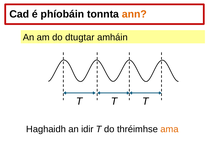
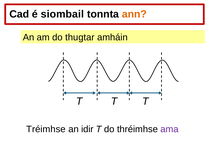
phíobáin: phíobáin -> siombail
dtugtar: dtugtar -> thugtar
Haghaidh: Haghaidh -> Tréimhse
ama colour: orange -> purple
